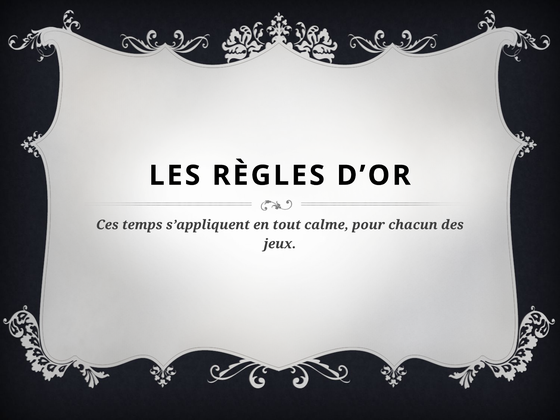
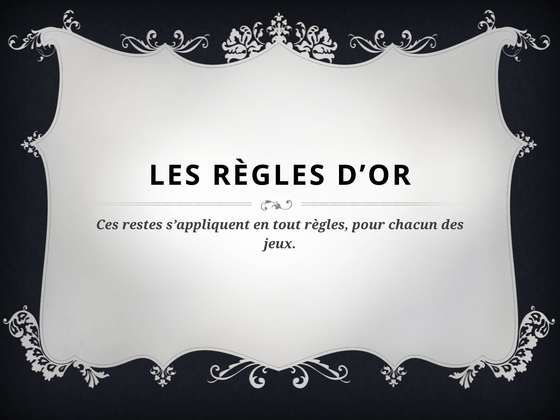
temps: temps -> restes
tout calme: calme -> règles
